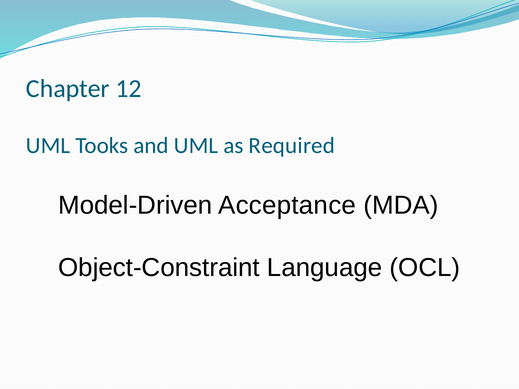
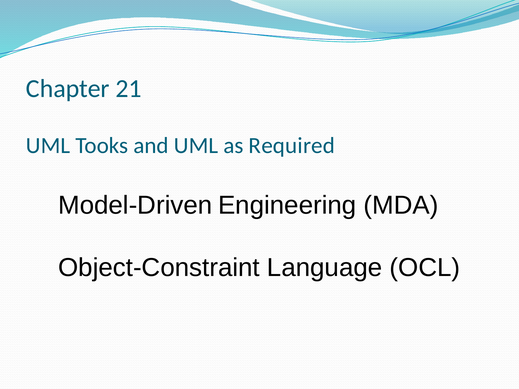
12: 12 -> 21
Acceptance: Acceptance -> Engineering
